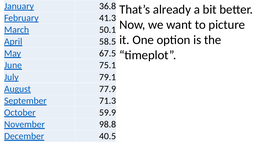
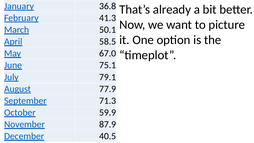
67.5: 67.5 -> 67.0
98.8: 98.8 -> 87.9
